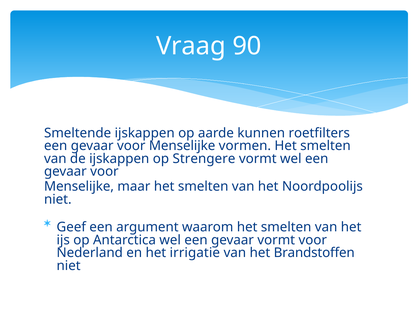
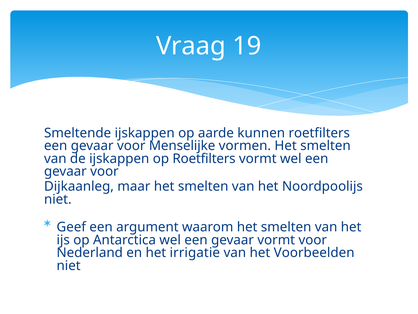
90: 90 -> 19
op Strengere: Strengere -> Roetfilters
Menselijke at (79, 186): Menselijke -> Dijkaanleg
Brandstoffen: Brandstoffen -> Voorbeelden
